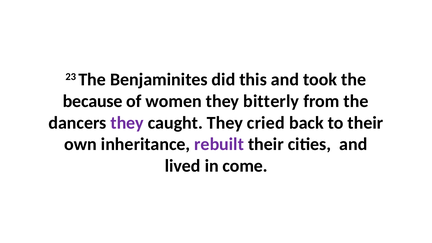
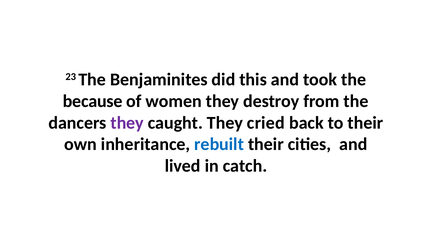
bitterly: bitterly -> destroy
rebuilt colour: purple -> blue
come: come -> catch
